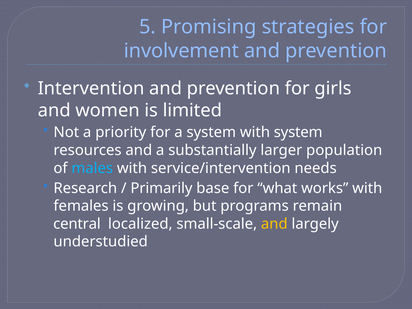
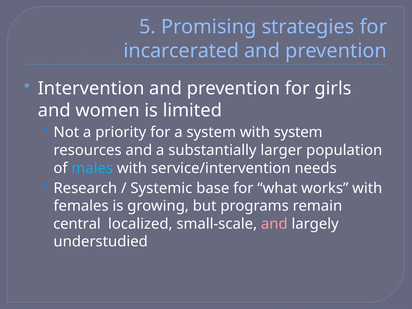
involvement: involvement -> incarcerated
Primarily: Primarily -> Systemic
and at (274, 224) colour: yellow -> pink
